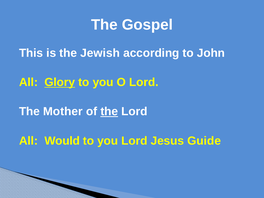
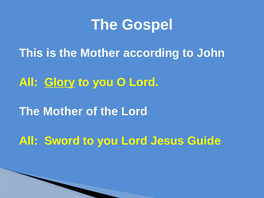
is the Jewish: Jewish -> Mother
the at (109, 112) underline: present -> none
Would: Would -> Sword
